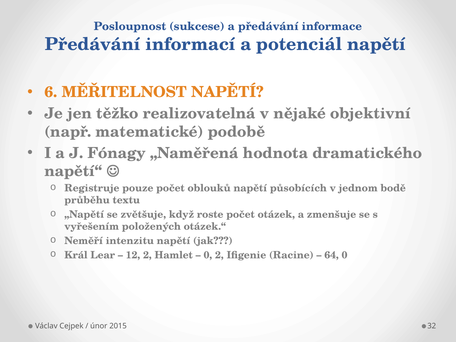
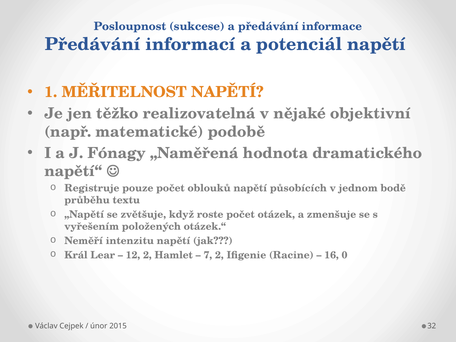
6: 6 -> 1
0 at (208, 255): 0 -> 7
64: 64 -> 16
